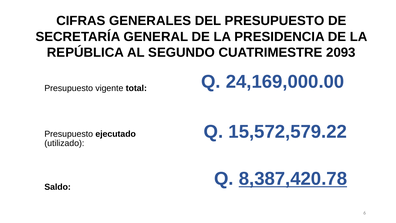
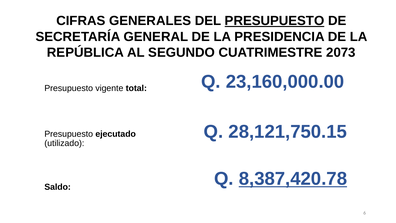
PRESUPUESTO at (274, 21) underline: none -> present
2093: 2093 -> 2073
24,169,000.00: 24,169,000.00 -> 23,160,000.00
15,572,579.22: 15,572,579.22 -> 28,121,750.15
